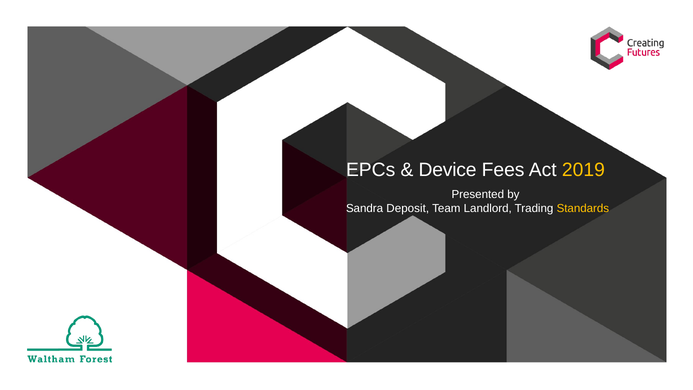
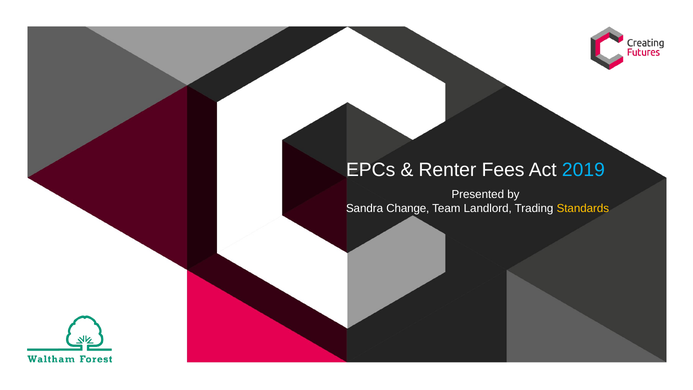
Device: Device -> Renter
2019 colour: yellow -> light blue
Deposit: Deposit -> Change
